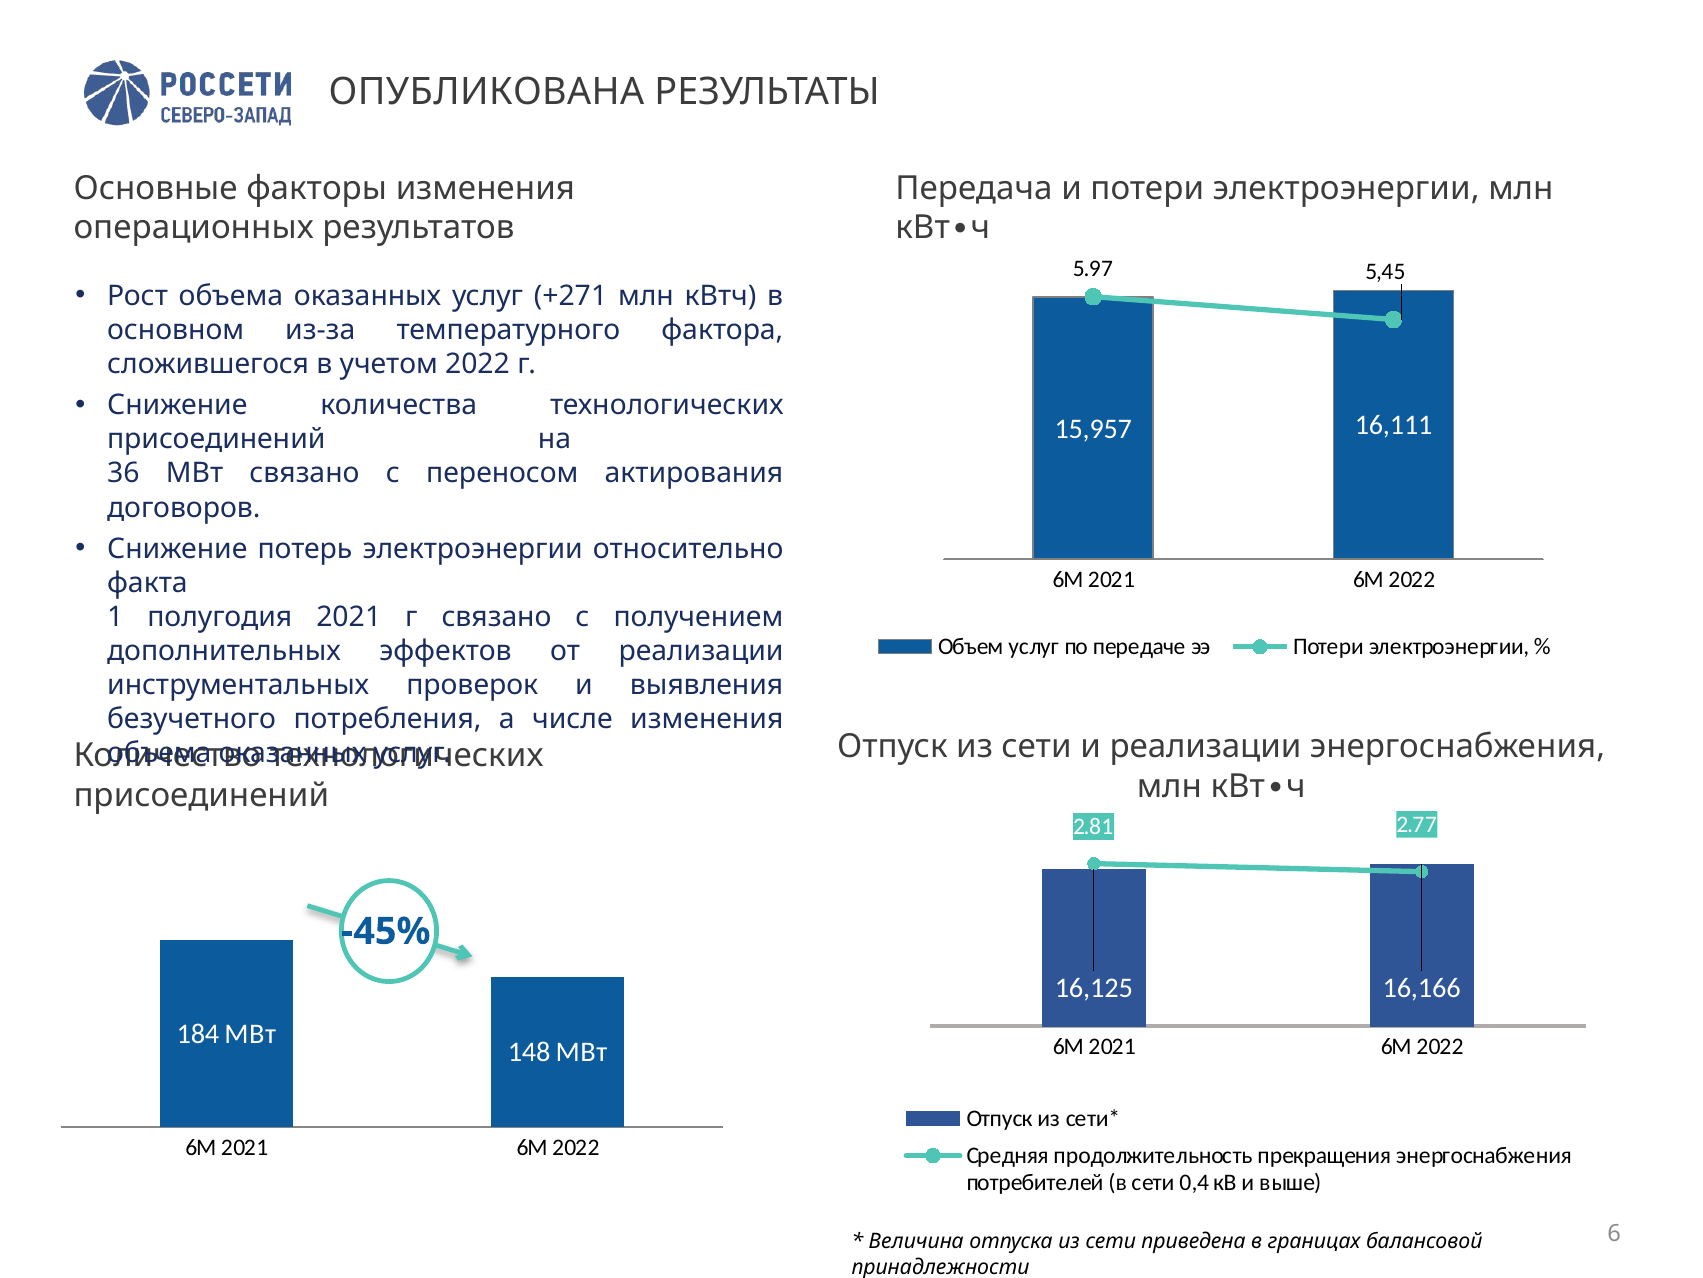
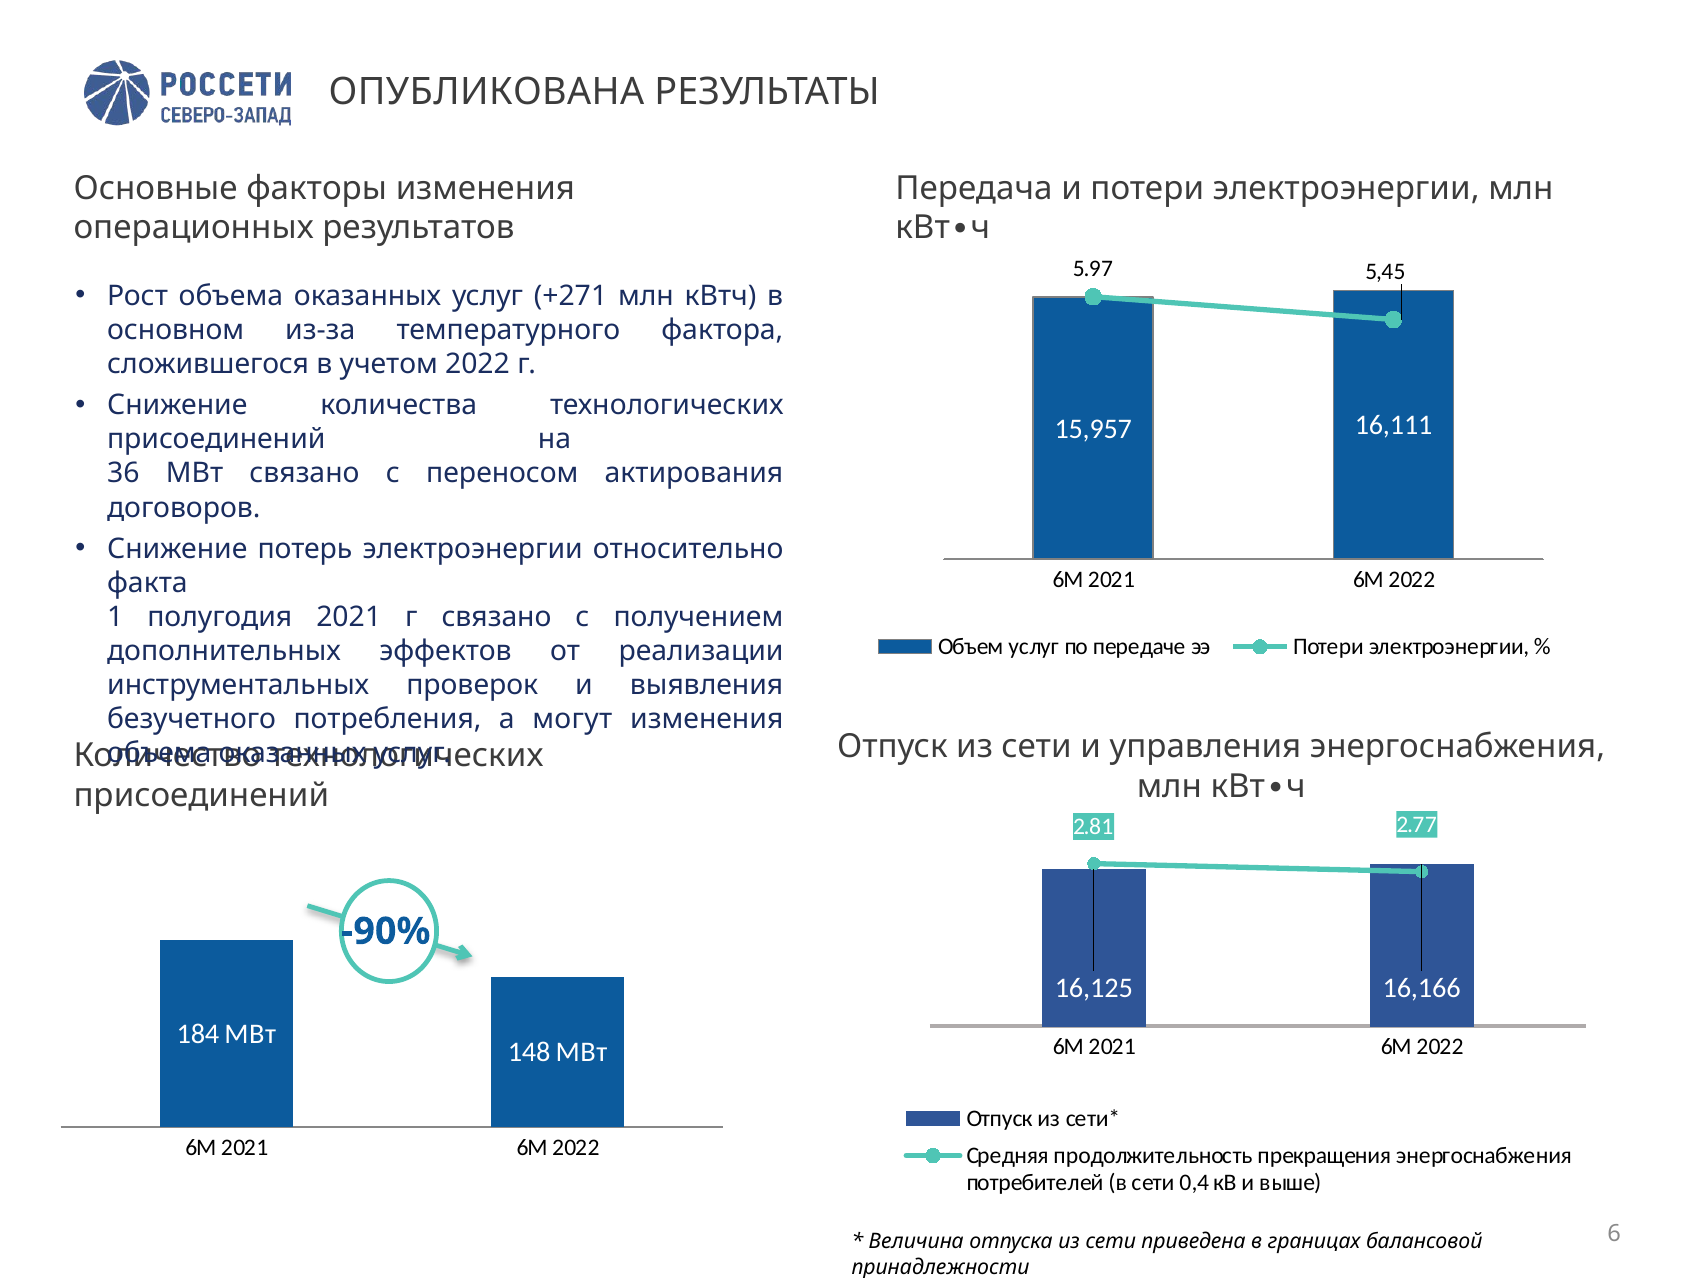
числе: числе -> могут
и реализации: реализации -> управления
-45%: -45% -> -90%
